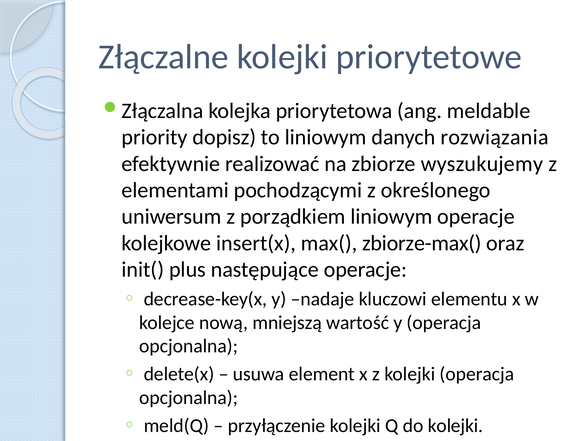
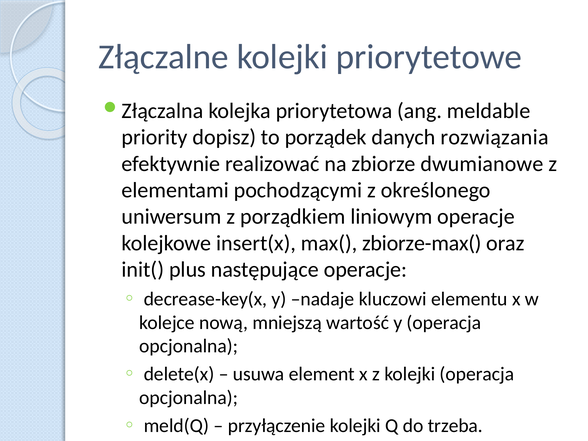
to liniowym: liniowym -> porządek
wyszukujemy: wyszukujemy -> dwumianowe
do kolejki: kolejki -> trzeba
